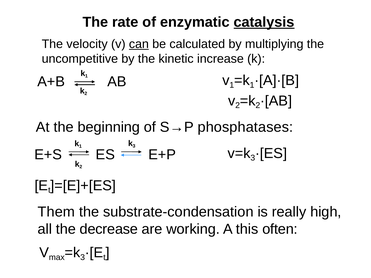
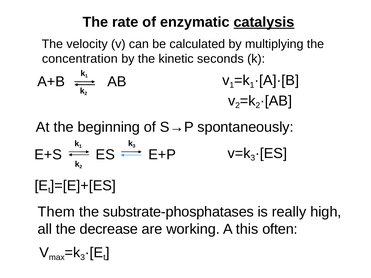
can underline: present -> none
uncompetitive: uncompetitive -> concentration
increase: increase -> seconds
phosphatases: phosphatases -> spontaneously
substrate-condensation: substrate-condensation -> substrate-phosphatases
